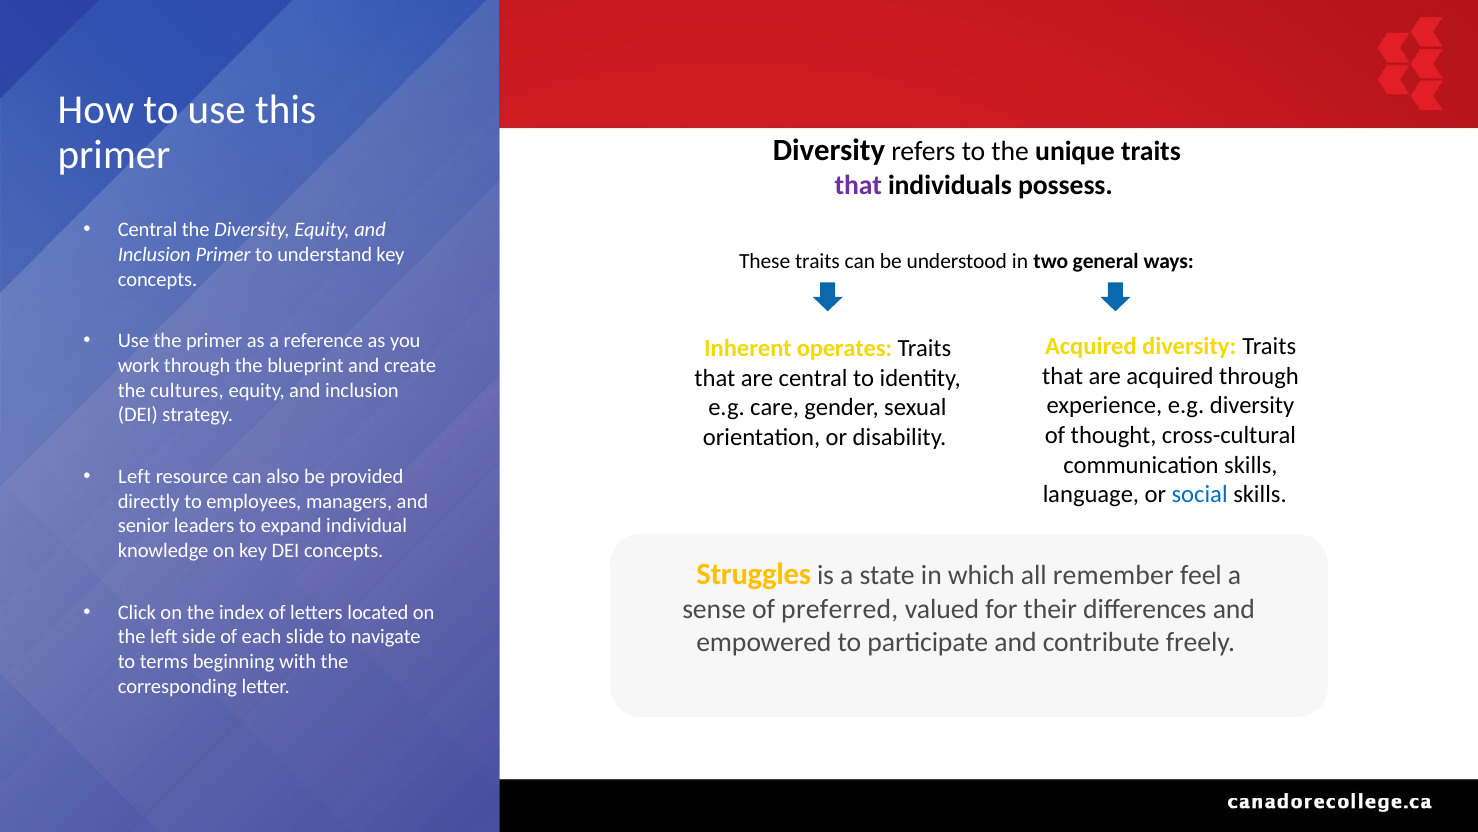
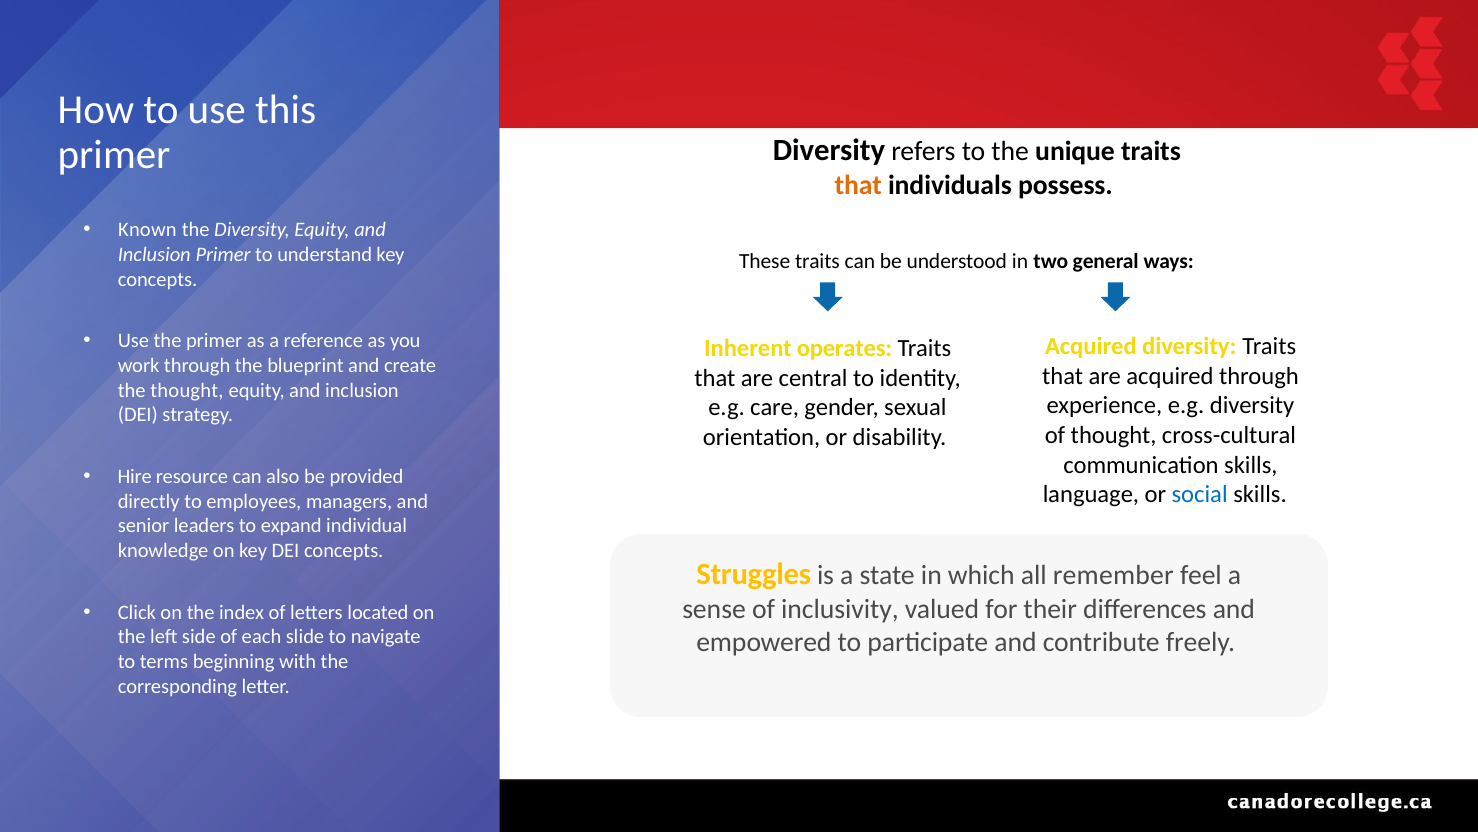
that at (858, 186) colour: purple -> orange
Central at (148, 230): Central -> Known
the cultures: cultures -> thought
Left at (134, 476): Left -> Hire
preferred: preferred -> inclusivity
